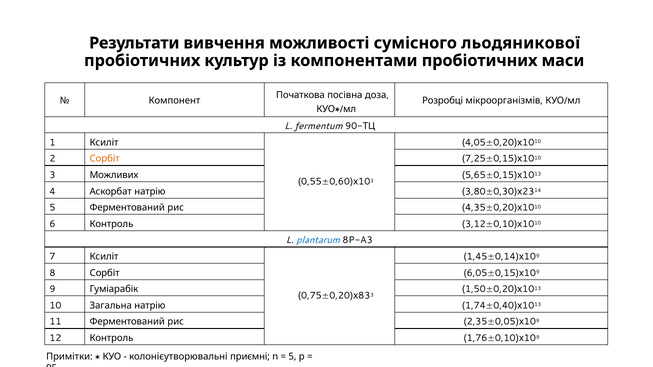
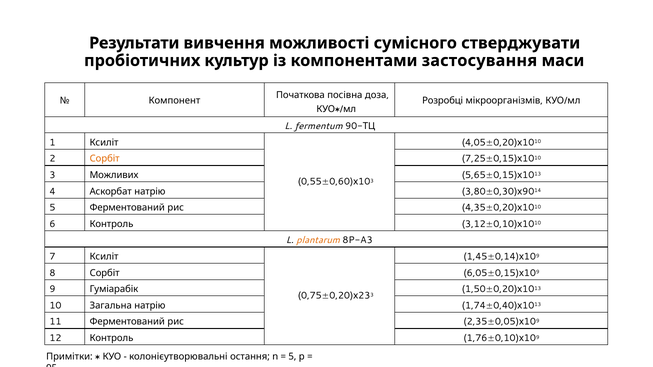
льодяникової: льодяникової -> стверджувати
компонентами пробіотичних: пробіотичних -> застосування
23: 23 -> 90
plantarum colour: blue -> orange
83: 83 -> 23
приємні: приємні -> остання
